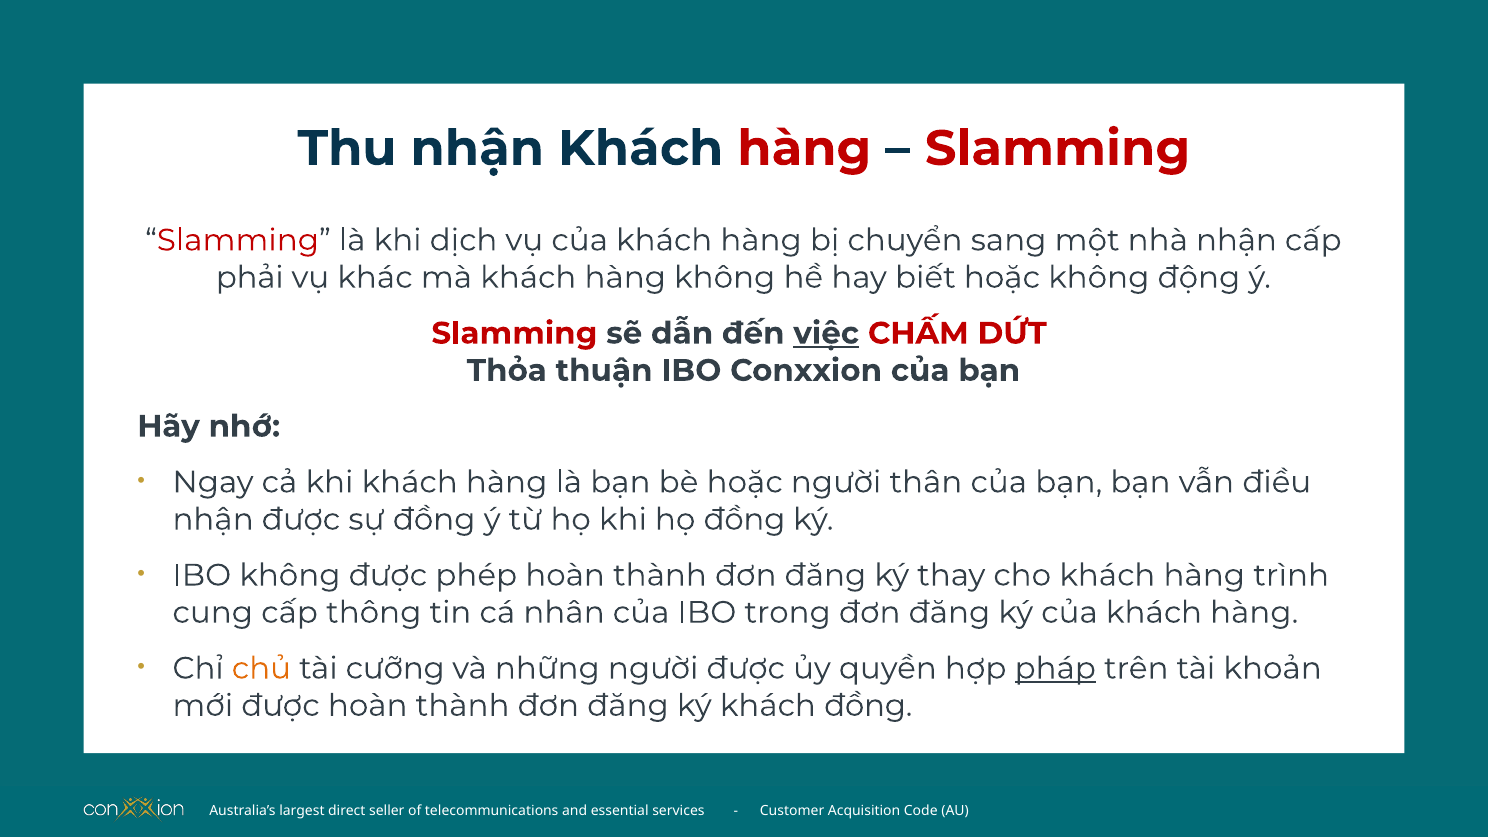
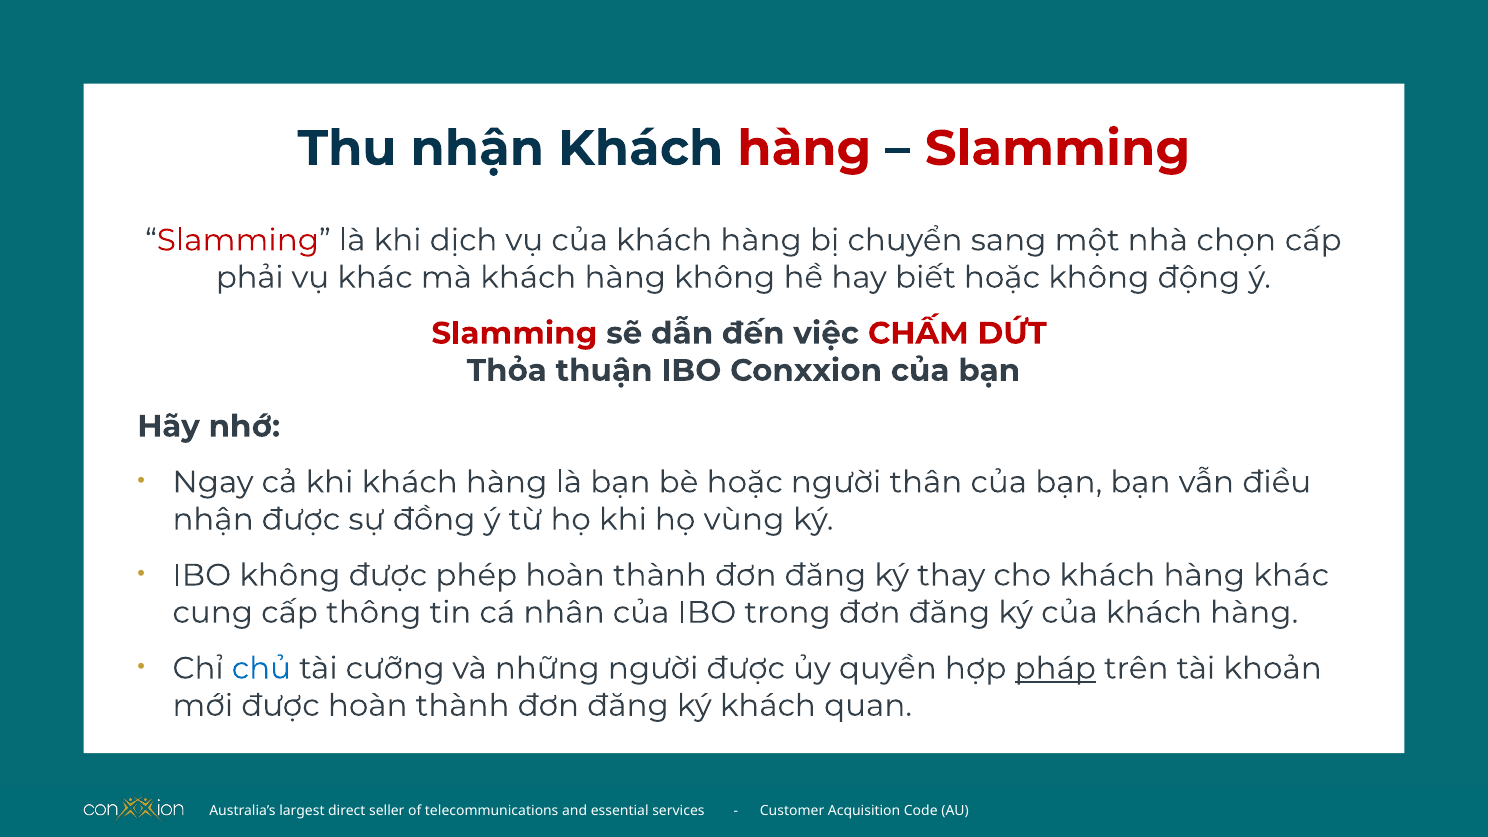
nhà nhận: nhận -> chọn
việc underline: present -> none
họ đồng: đồng -> vùng
hàng trình: trình -> khác
chủ colour: orange -> blue
khách đồng: đồng -> quan
